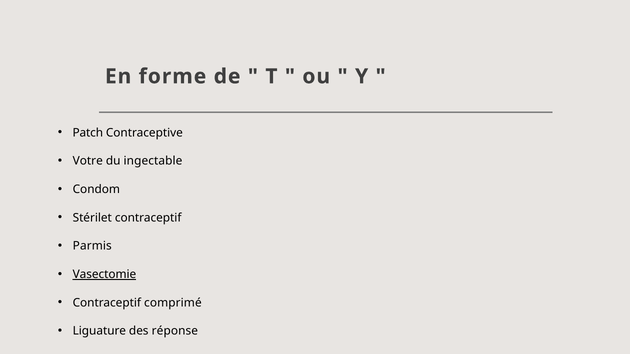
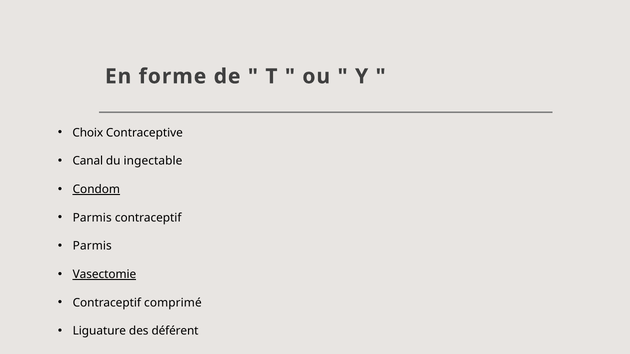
Patch: Patch -> Choix
Votre: Votre -> Canal
Condom underline: none -> present
Stérilet at (92, 218): Stérilet -> Parmis
réponse: réponse -> déférent
